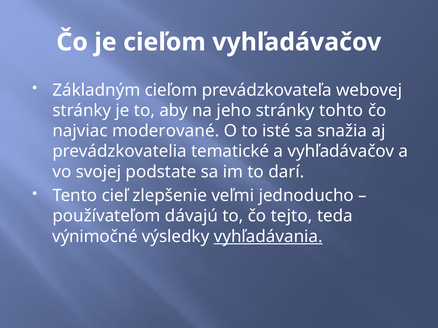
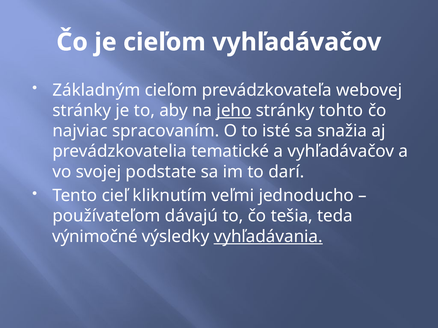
jeho underline: none -> present
moderované: moderované -> spracovaním
zlepšenie: zlepšenie -> kliknutím
tejto: tejto -> tešia
